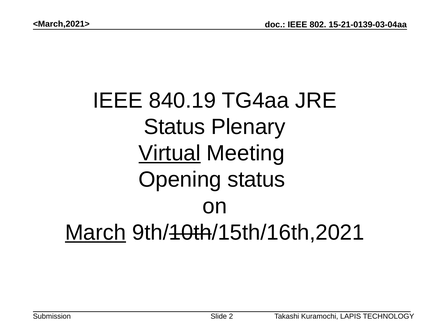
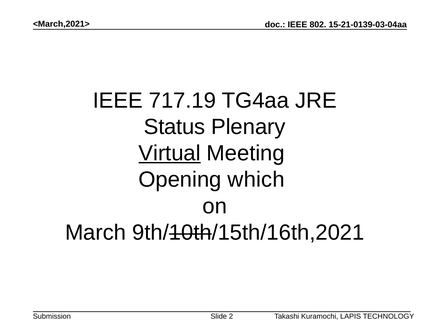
840.19: 840.19 -> 717.19
Opening status: status -> which
March underline: present -> none
